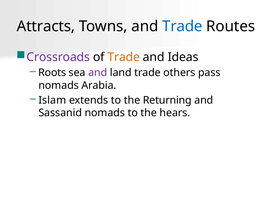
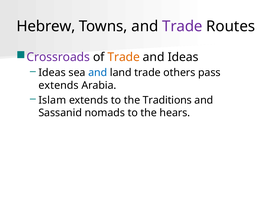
Attracts: Attracts -> Hebrew
Trade at (182, 26) colour: blue -> purple
Roots at (52, 73): Roots -> Ideas
and at (98, 73) colour: purple -> blue
nomads at (59, 85): nomads -> extends
Returning: Returning -> Traditions
